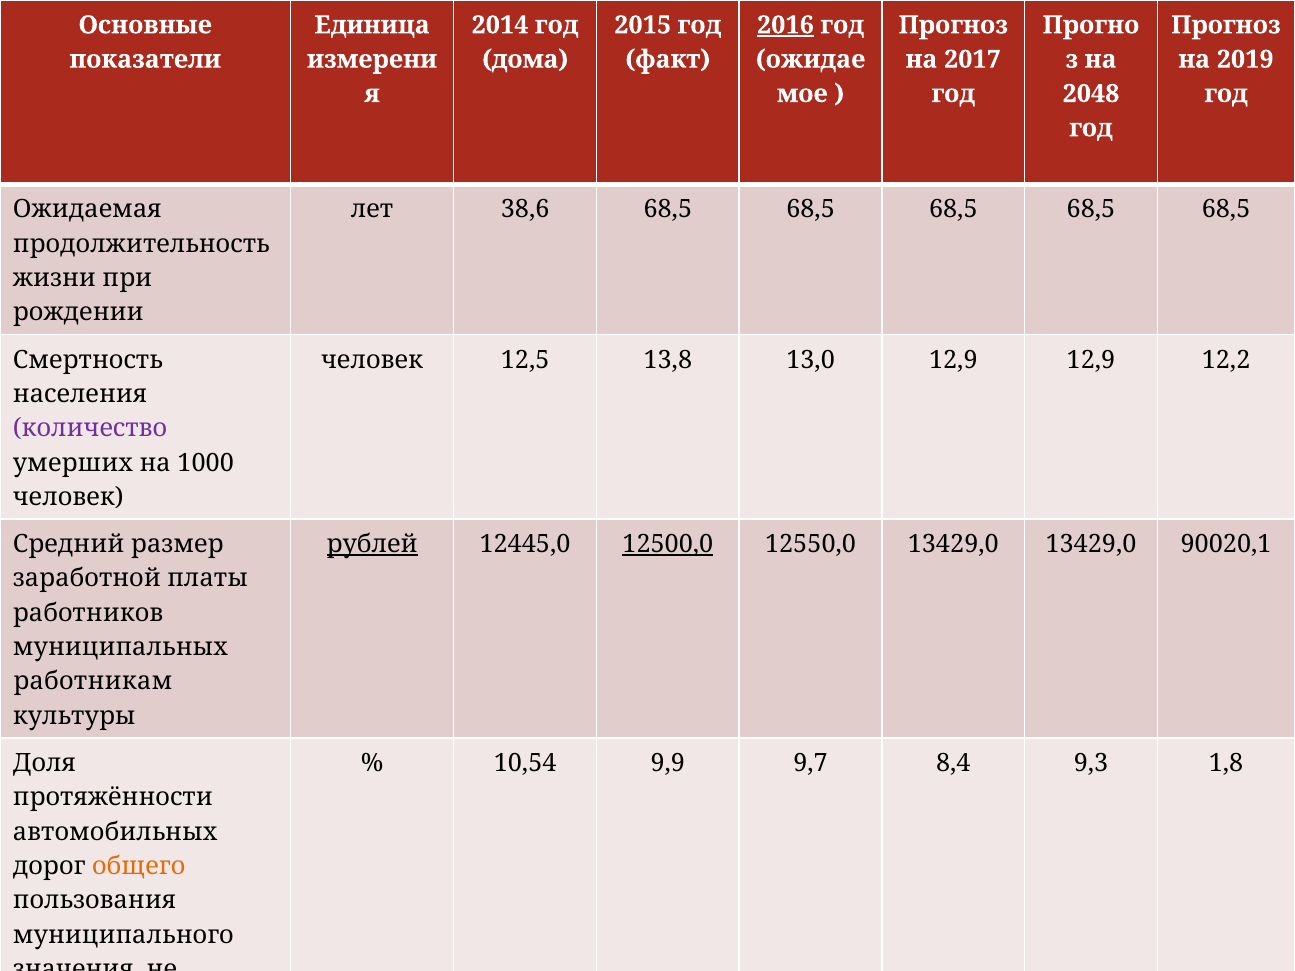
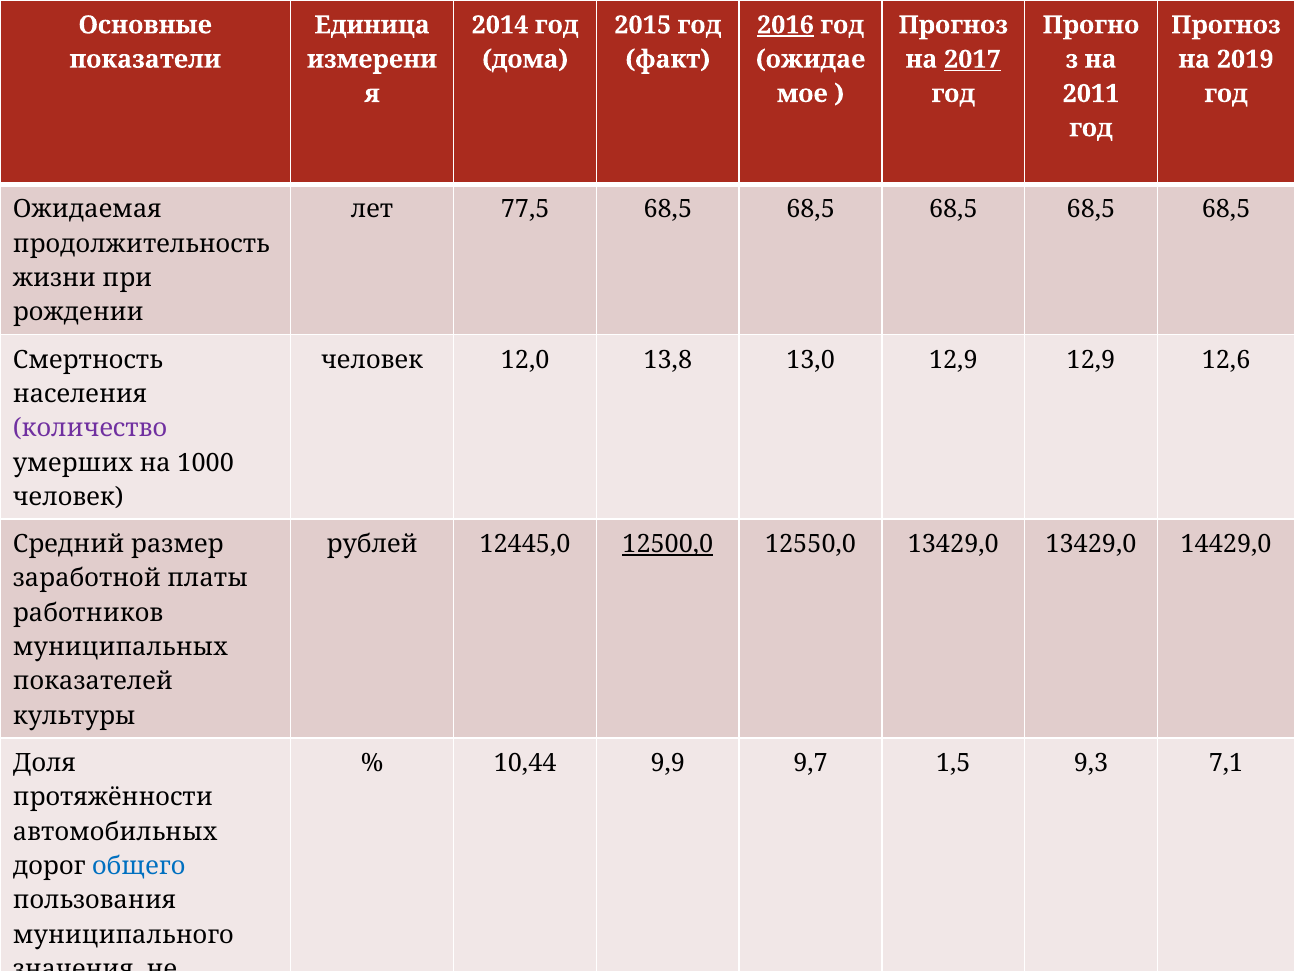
2017 underline: none -> present
2048: 2048 -> 2011
38,6: 38,6 -> 77,5
12,5: 12,5 -> 12,0
12,2: 12,2 -> 12,6
рублей underline: present -> none
90020,1: 90020,1 -> 14429,0
работникам: работникам -> показателей
10,54: 10,54 -> 10,44
8,4: 8,4 -> 1,5
1,8: 1,8 -> 7,1
общего colour: orange -> blue
